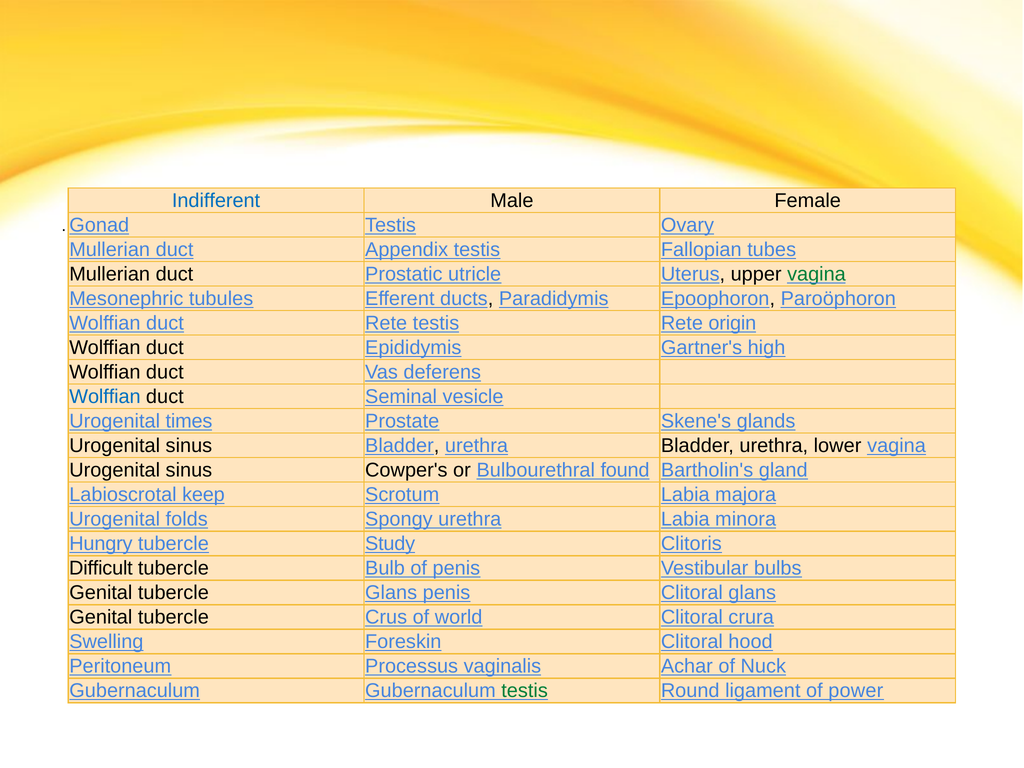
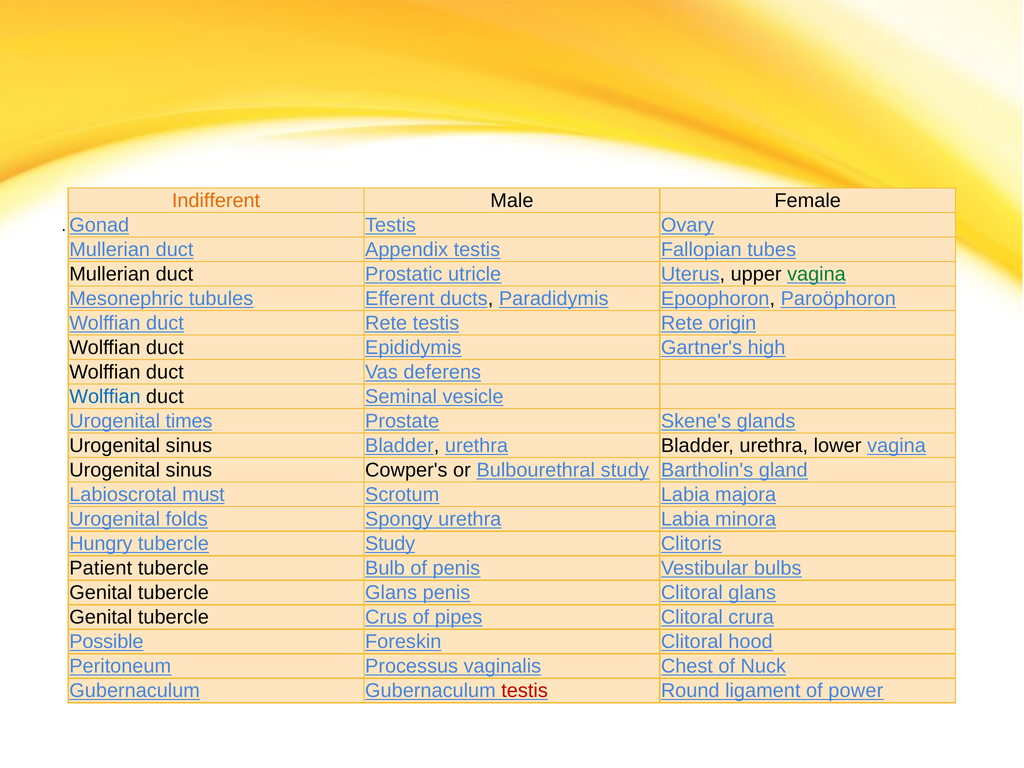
Indifferent colour: blue -> orange
Bulbourethral found: found -> study
keep: keep -> must
Difficult: Difficult -> Patient
world: world -> pipes
Swelling: Swelling -> Possible
Achar: Achar -> Chest
testis at (525, 691) colour: green -> red
